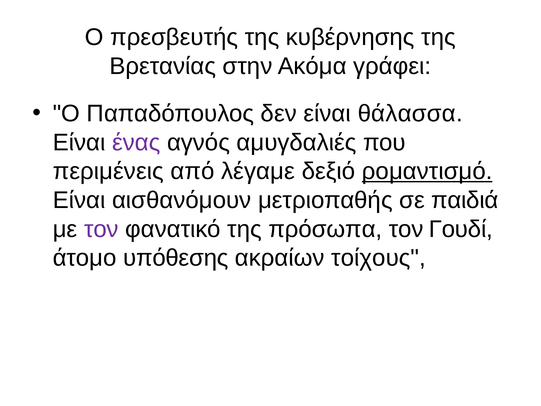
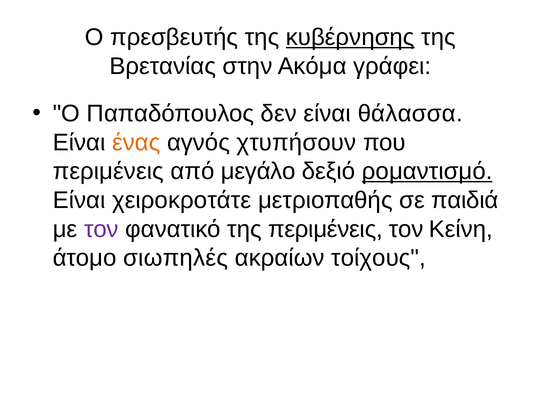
κυβέρνησης underline: none -> present
ένας colour: purple -> orange
αμυγδαλιές: αμυγδαλιές -> χτυπήσουν
λέγαμε: λέγαμε -> μεγάλο
αισθανόμουν: αισθανόμουν -> χειροκροτάτε
της πρόσωπα: πρόσωπα -> περιμένεις
Γουδί: Γουδί -> Κείνη
υπόθεσης: υπόθεσης -> σιωπηλές
